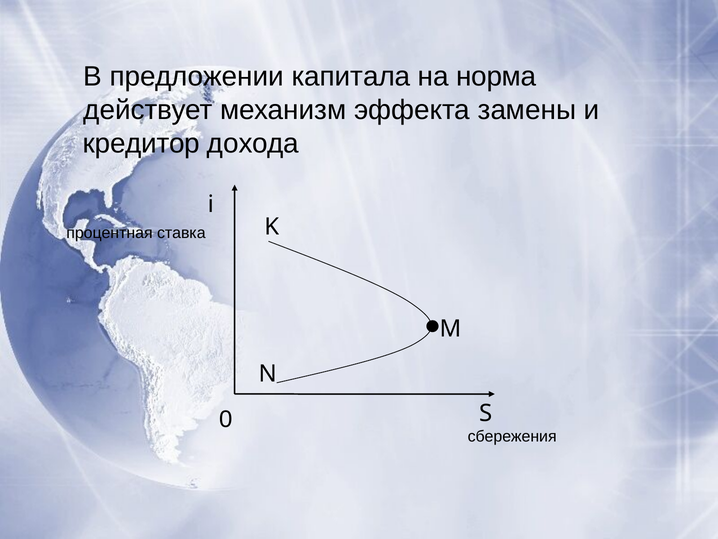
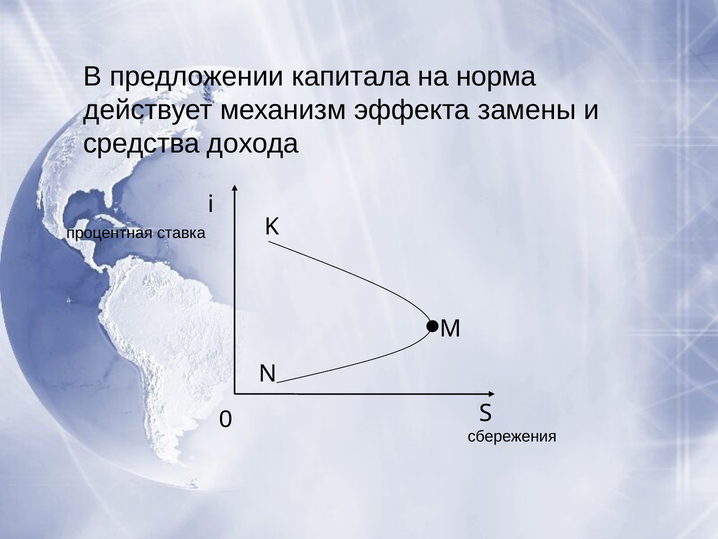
кредитор: кредитор -> средства
